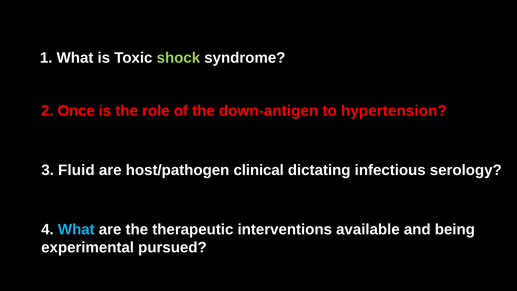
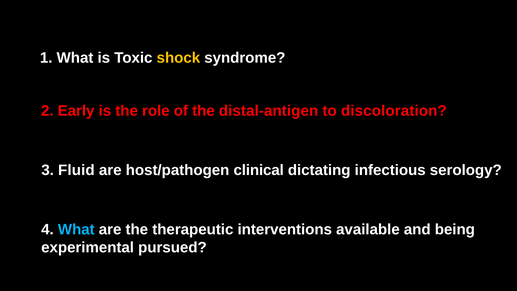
shock colour: light green -> yellow
Once: Once -> Early
down-antigen: down-antigen -> distal-antigen
hypertension: hypertension -> discoloration
